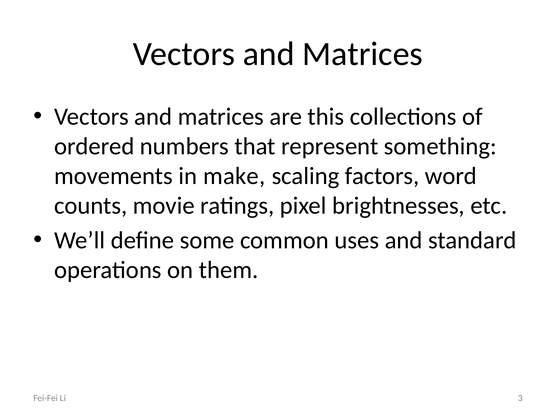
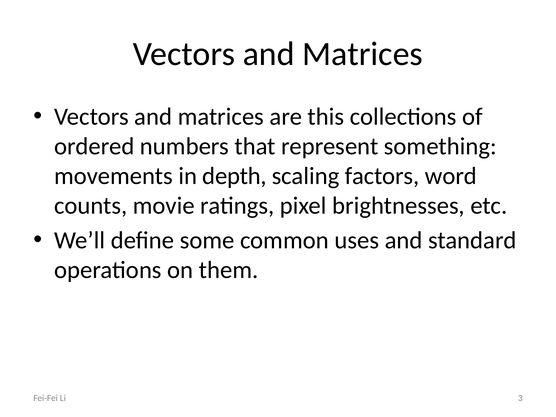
make: make -> depth
